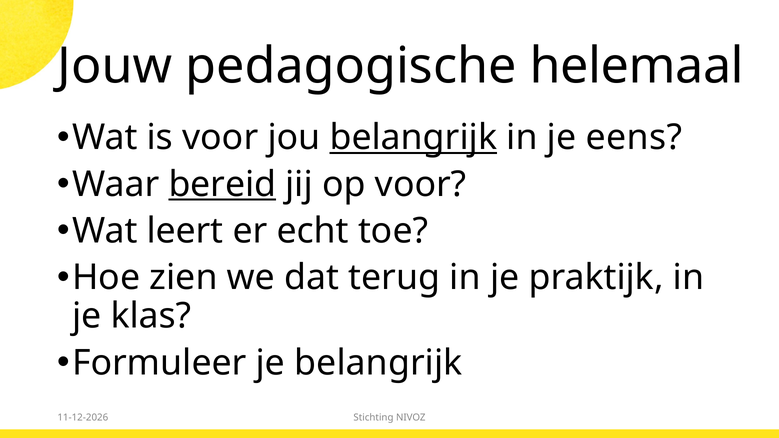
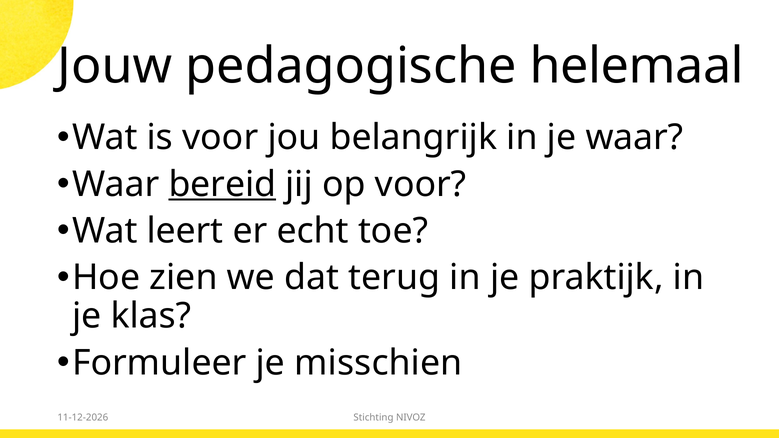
belangrijk at (413, 138) underline: present -> none
je eens: eens -> waar
je belangrijk: belangrijk -> misschien
